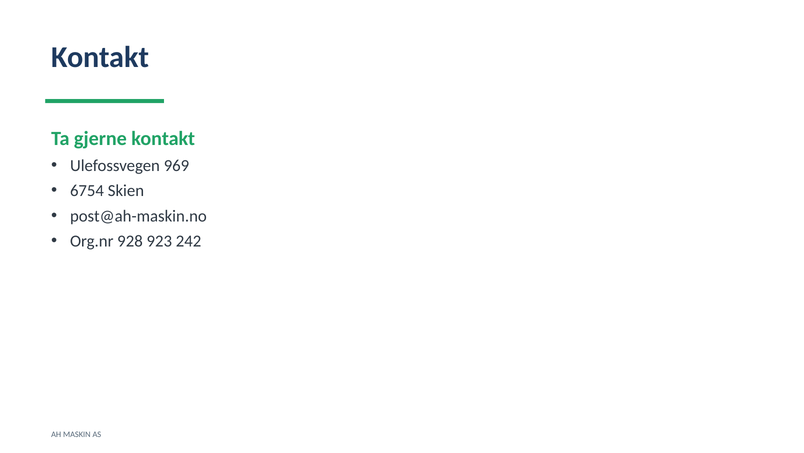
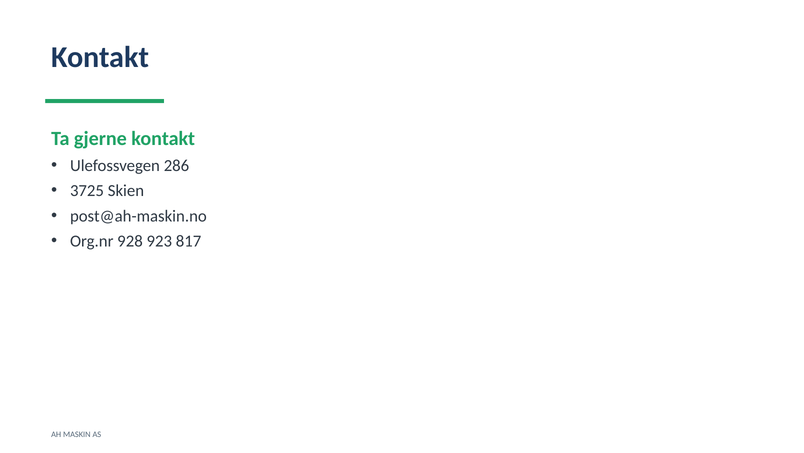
969: 969 -> 286
6754: 6754 -> 3725
242: 242 -> 817
